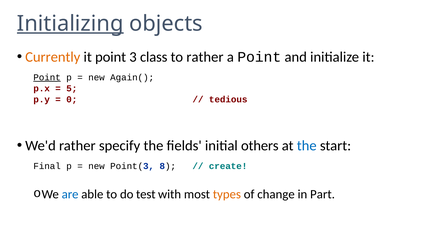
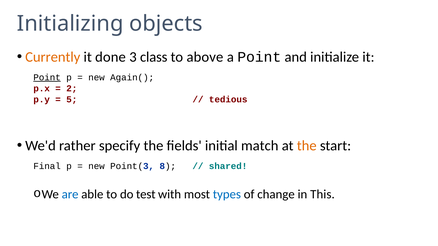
Initializing underline: present -> none
point at (111, 57): point -> done
to rather: rather -> above
5: 5 -> 2
0: 0 -> 5
others: others -> match
the at (307, 146) colour: blue -> orange
create: create -> shared
types colour: orange -> blue
Part: Part -> This
